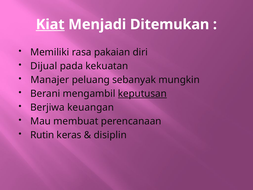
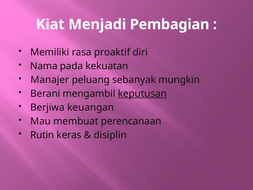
Kiat underline: present -> none
Ditemukan: Ditemukan -> Pembagian
pakaian: pakaian -> proaktif
Dijual: Dijual -> Nama
